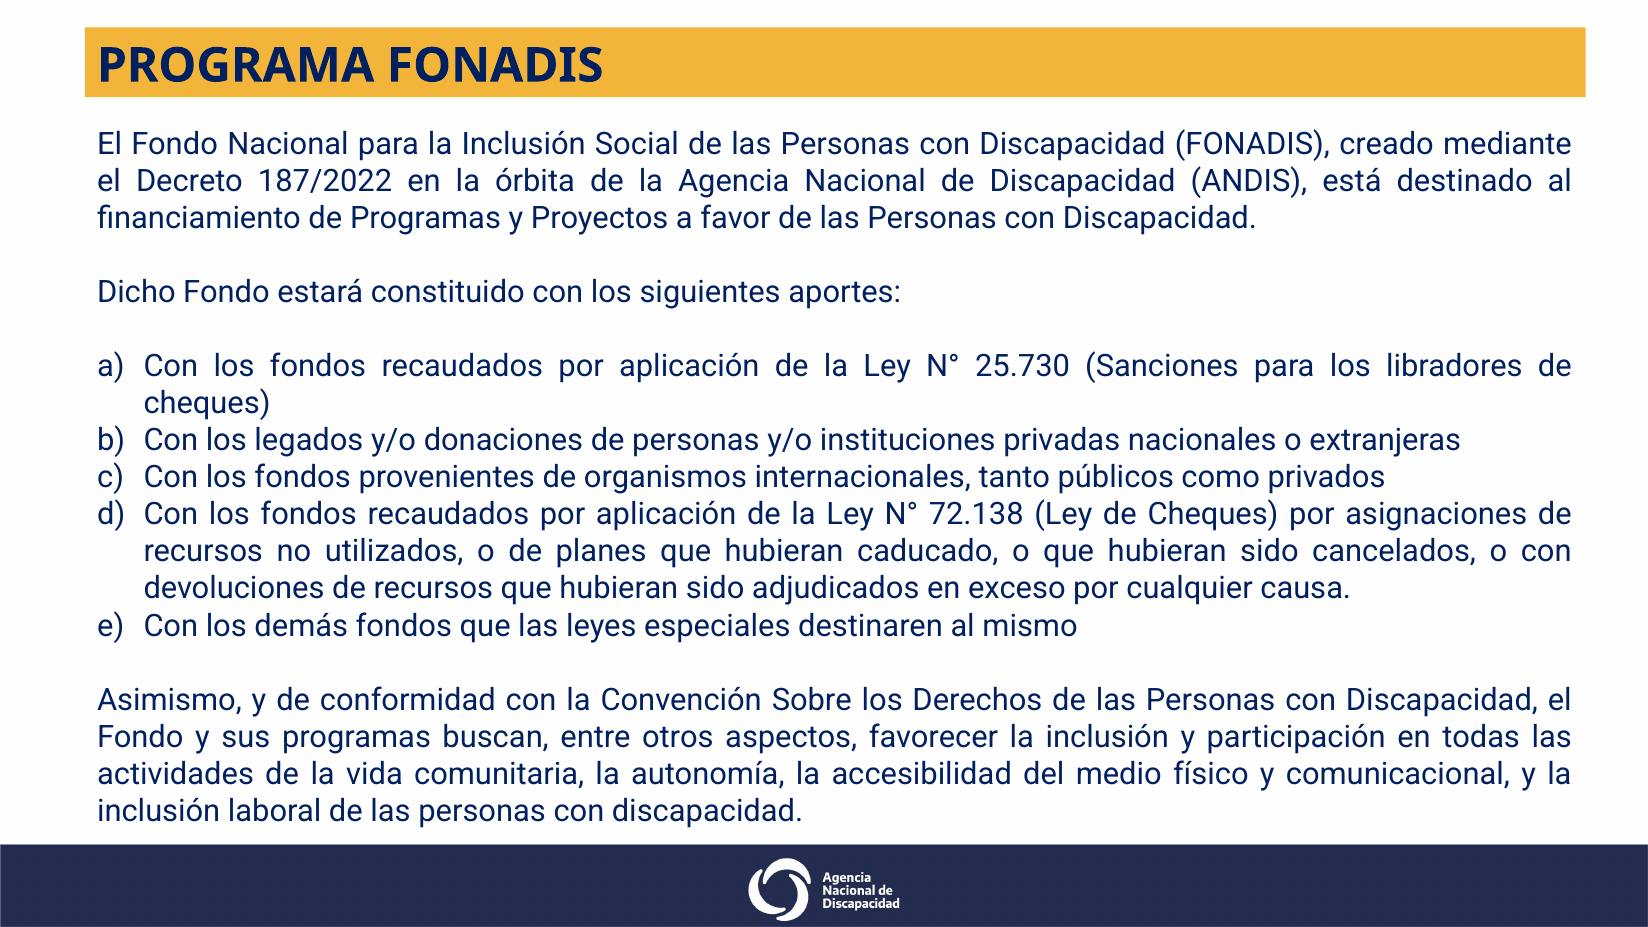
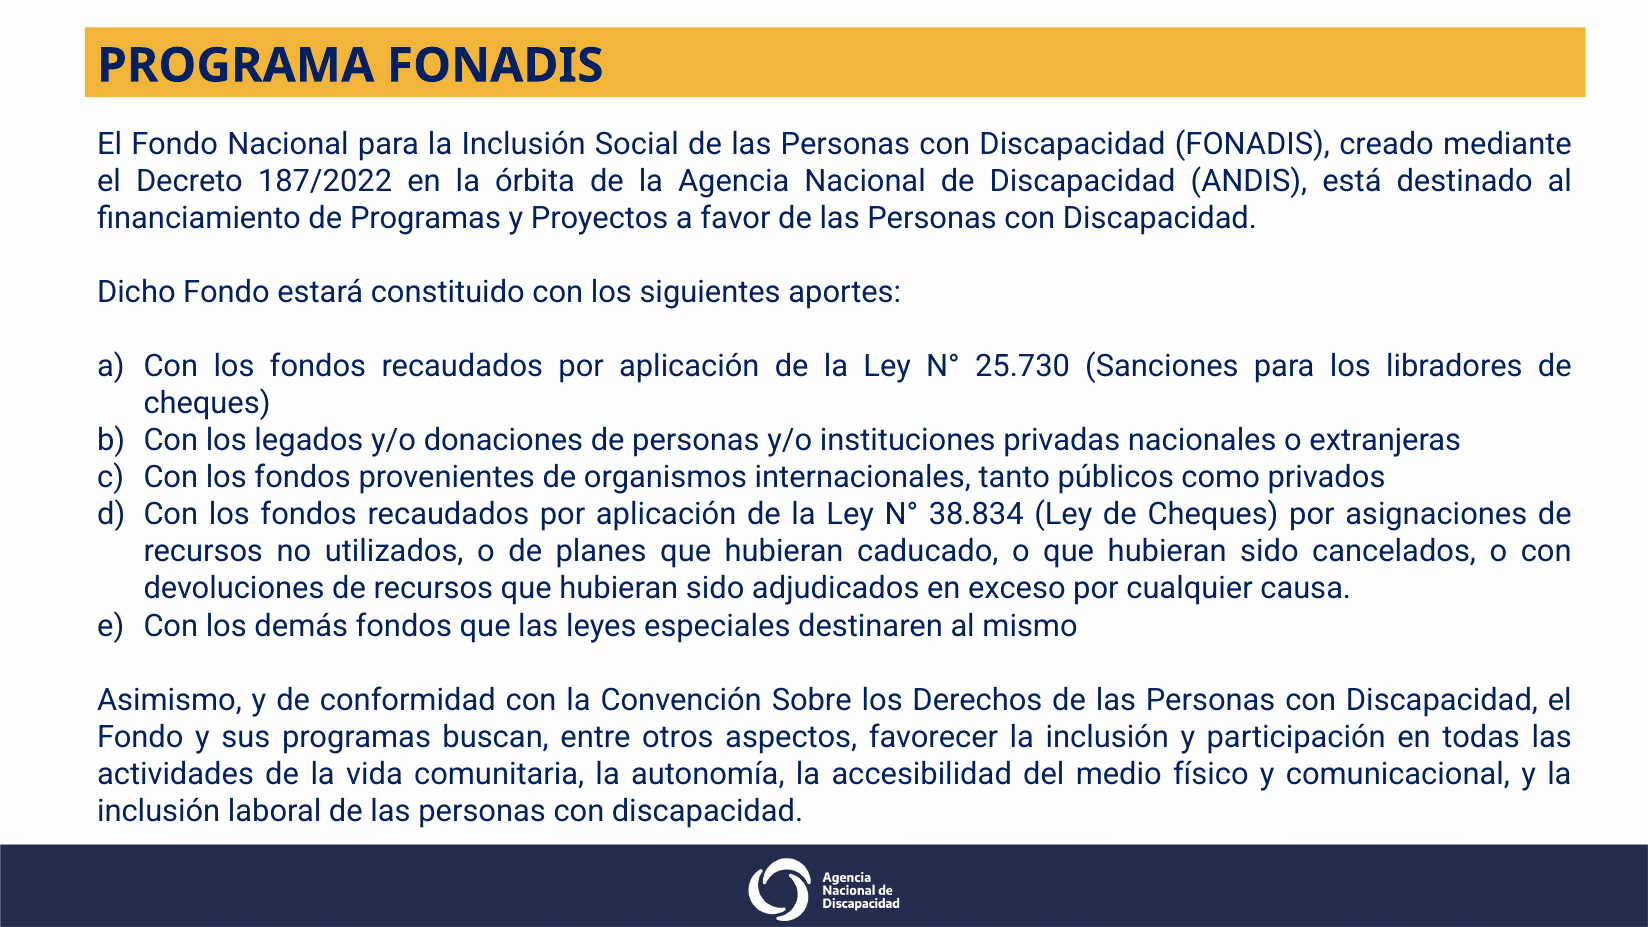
72.138: 72.138 -> 38.834
